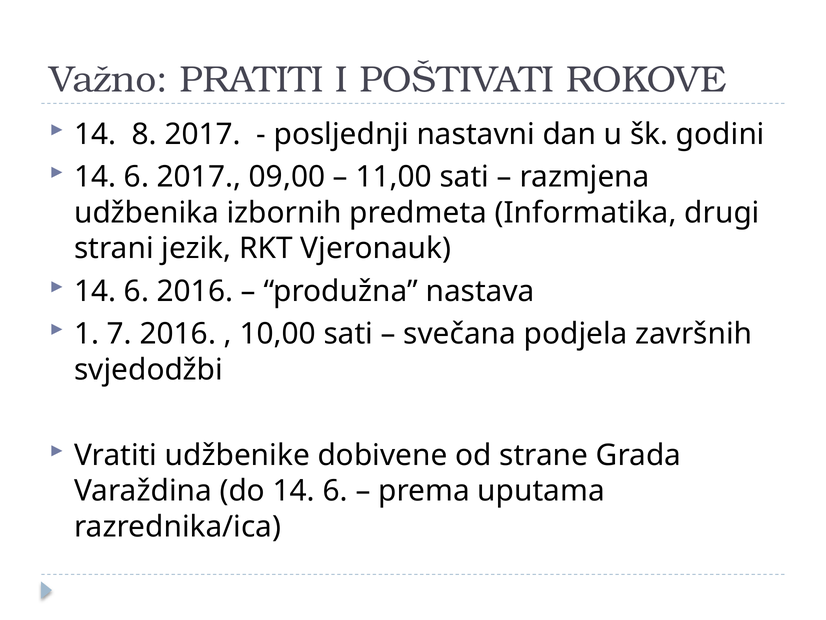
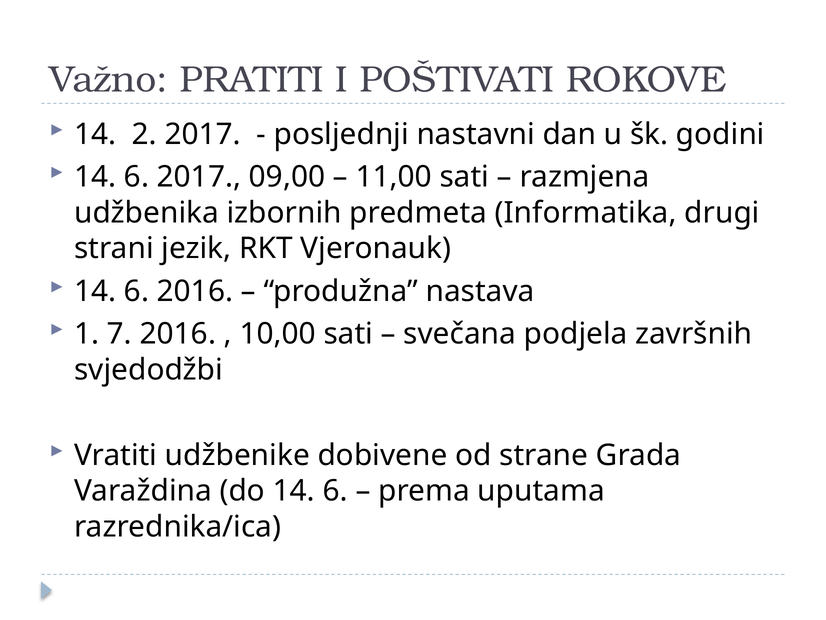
8: 8 -> 2
